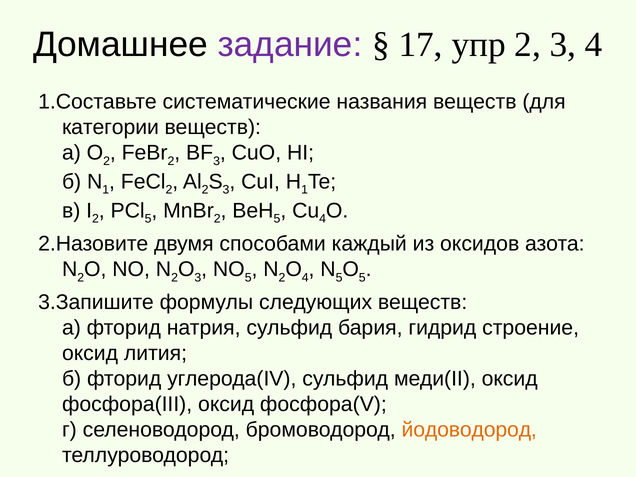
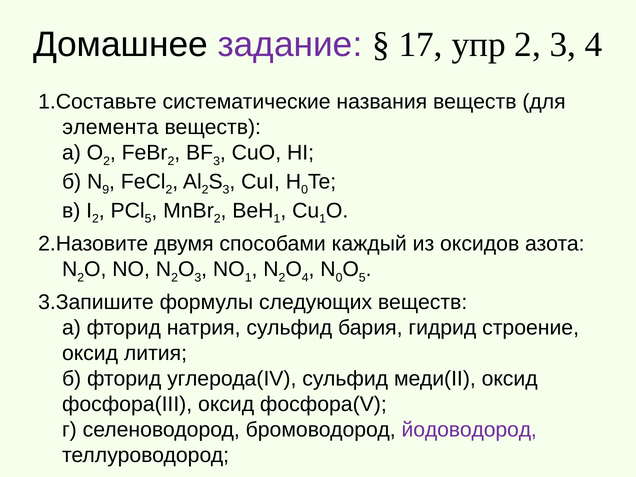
категории: категории -> элемента
1 at (106, 190): 1 -> 9
1 at (305, 190): 1 -> 0
5 at (277, 219): 5 -> 1
4 at (323, 219): 4 -> 1
NO 5: 5 -> 1
5 at (339, 277): 5 -> 0
йодоводород colour: orange -> purple
